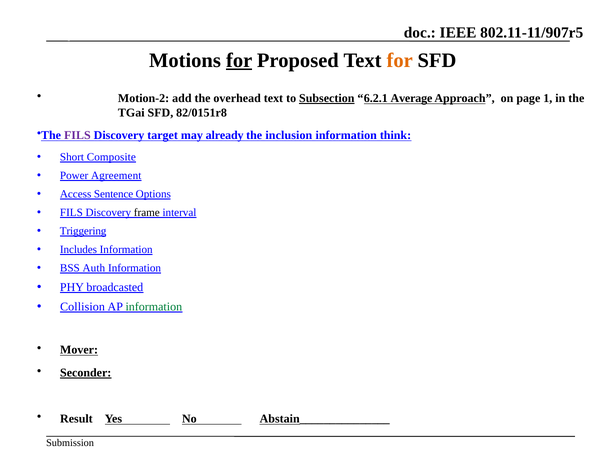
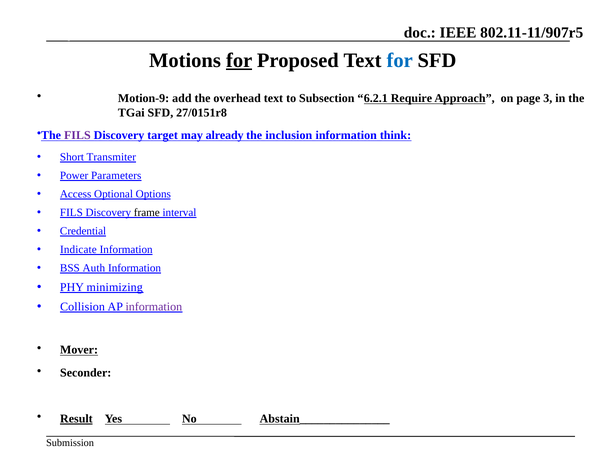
for at (400, 60) colour: orange -> blue
Motion-2: Motion-2 -> Motion-9
Subsection underline: present -> none
Average: Average -> Require
1: 1 -> 3
82/0151r8: 82/0151r8 -> 27/0151r8
Composite: Composite -> Transmiter
Agreement: Agreement -> Parameters
Sentence: Sentence -> Optional
Triggering: Triggering -> Credential
Includes: Includes -> Indicate
broadcasted: broadcasted -> minimizing
information at (154, 307) colour: green -> purple
Seconder underline: present -> none
Result underline: none -> present
